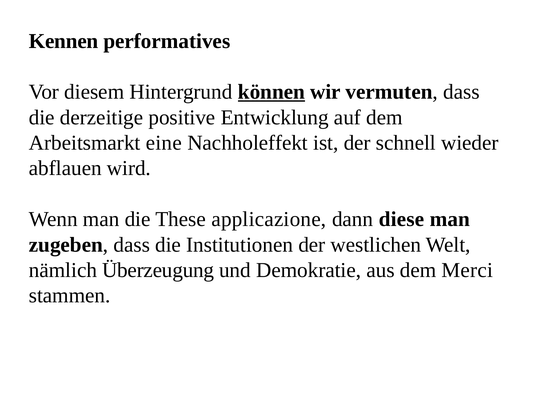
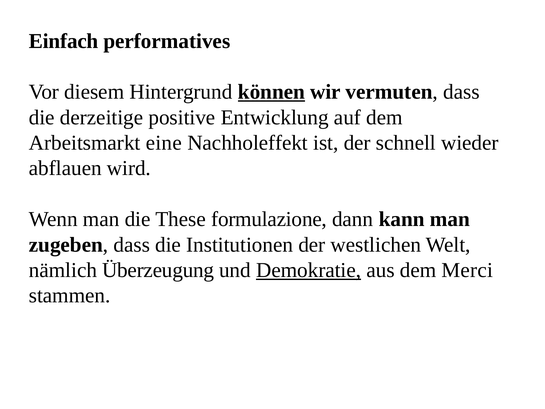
Kennen: Kennen -> Einfach
applicazione: applicazione -> formulazione
diese: diese -> kann
Demokratie underline: none -> present
